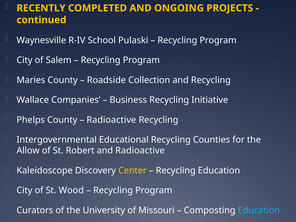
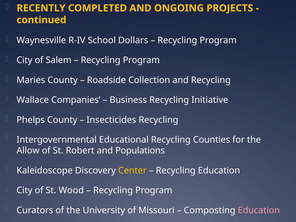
Pulaski: Pulaski -> Dollars
Radioactive at (111, 120): Radioactive -> Insecticides
and Radioactive: Radioactive -> Populations
Education at (259, 210) colour: light blue -> pink
